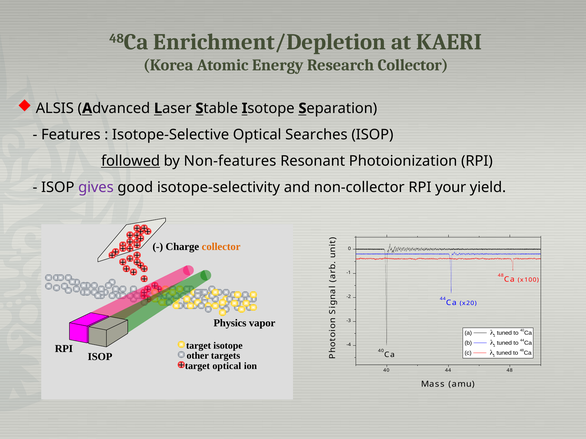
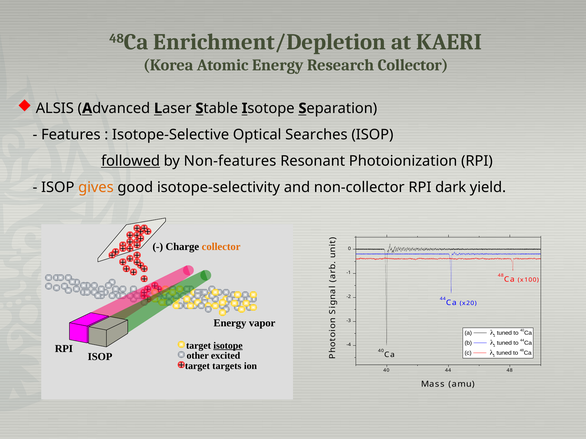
gives colour: purple -> orange
your: your -> dark
Physics at (230, 323): Physics -> Energy
isotope underline: none -> present
targets: targets -> excited
target optical: optical -> targets
